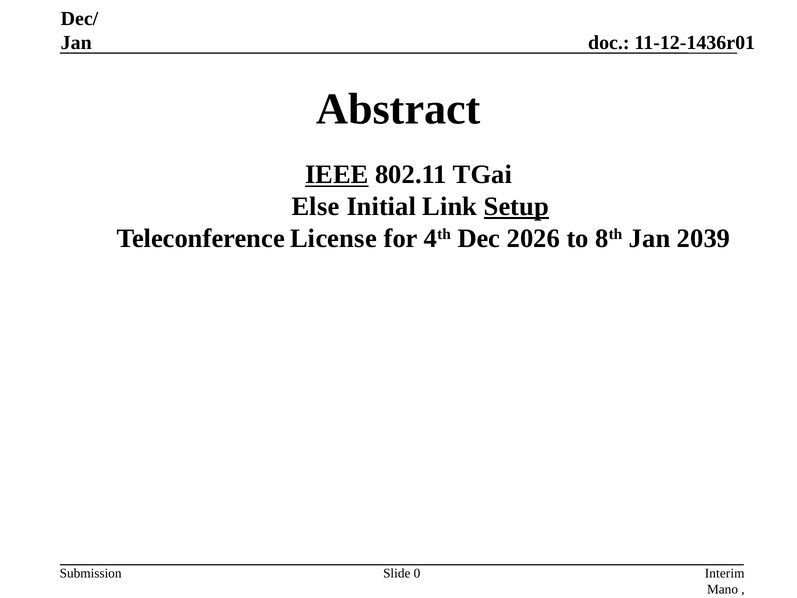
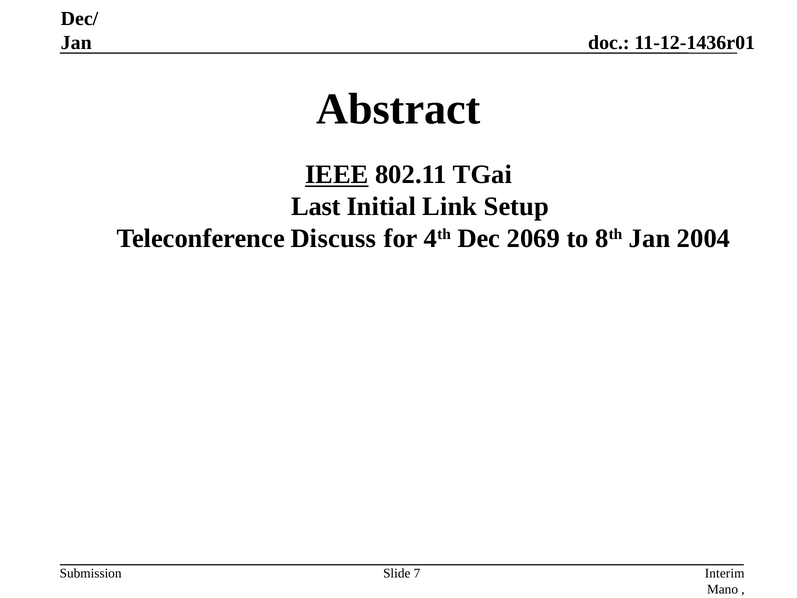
Else: Else -> Last
Setup underline: present -> none
License: License -> Discuss
2026: 2026 -> 2069
2039: 2039 -> 2004
0: 0 -> 7
